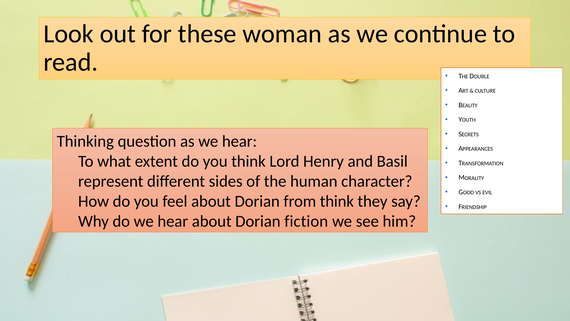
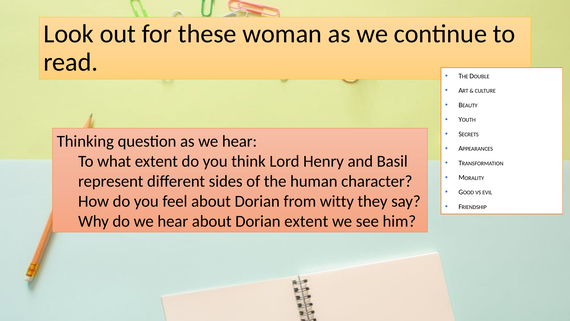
from think: think -> witty
Dorian fiction: fiction -> extent
